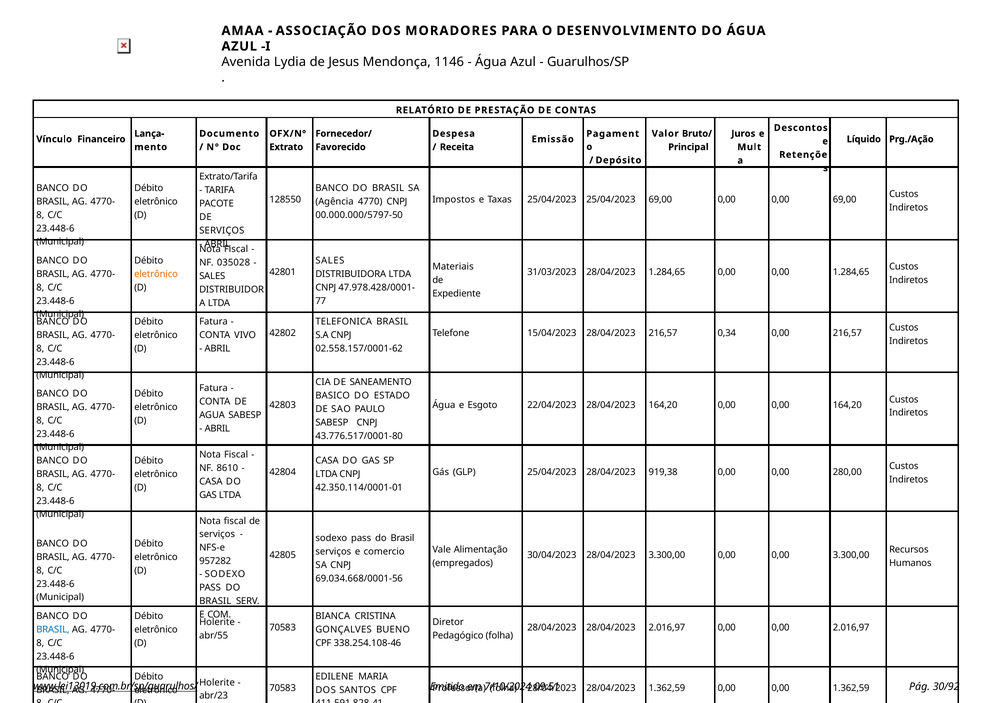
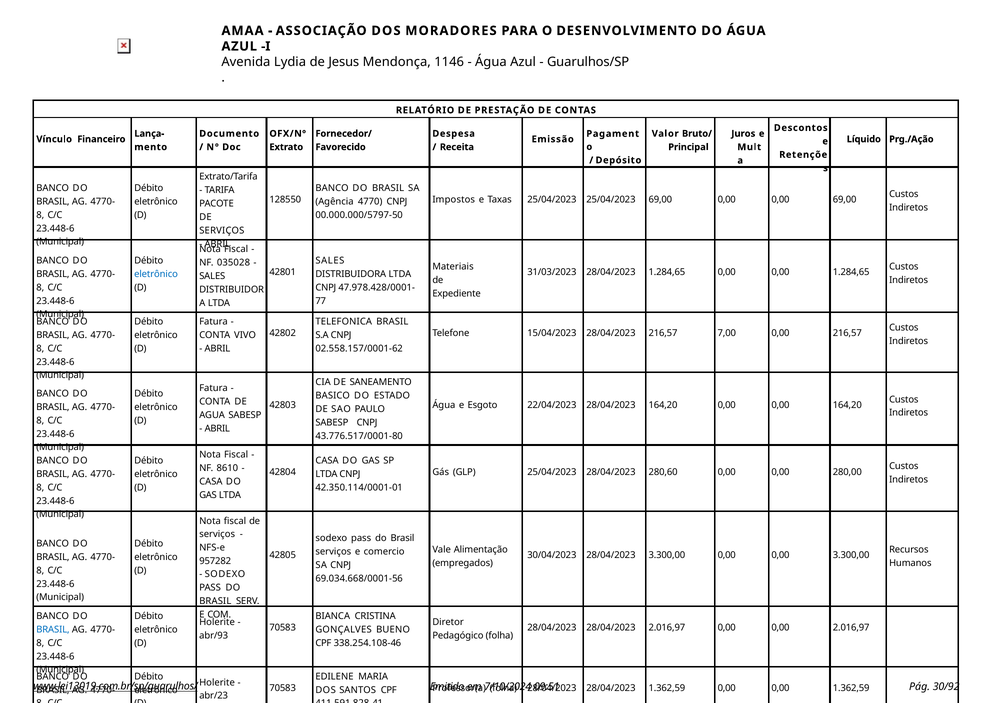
eletrônico at (156, 274) colour: orange -> blue
0,34: 0,34 -> 7,00
919,38: 919,38 -> 280,60
abr/55: abr/55 -> abr/93
